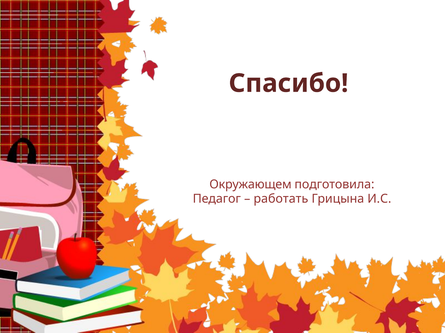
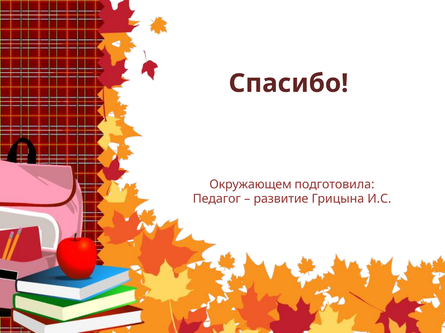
работать: работать -> развитие
